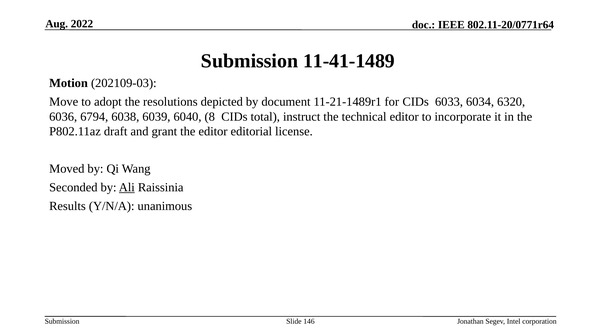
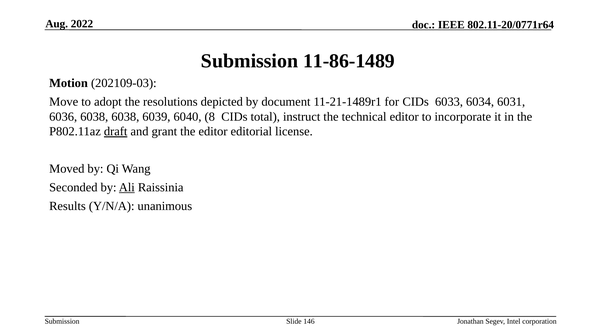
11-41-1489: 11-41-1489 -> 11-86-1489
6320: 6320 -> 6031
6036 6794: 6794 -> 6038
draft underline: none -> present
